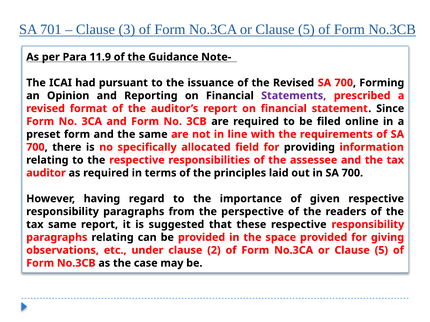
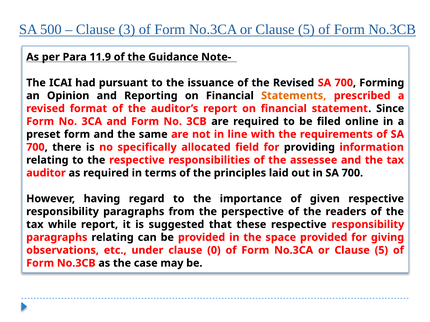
701: 701 -> 500
Statements colour: purple -> orange
tax same: same -> while
2: 2 -> 0
